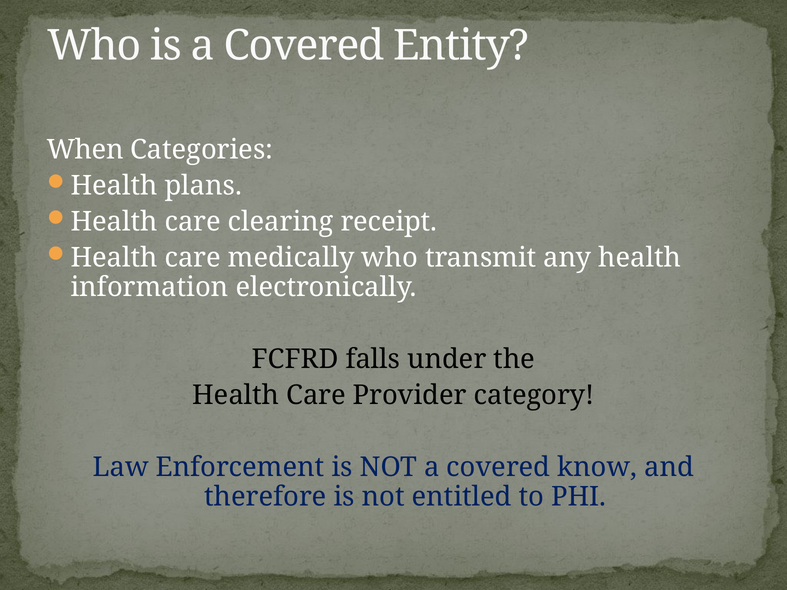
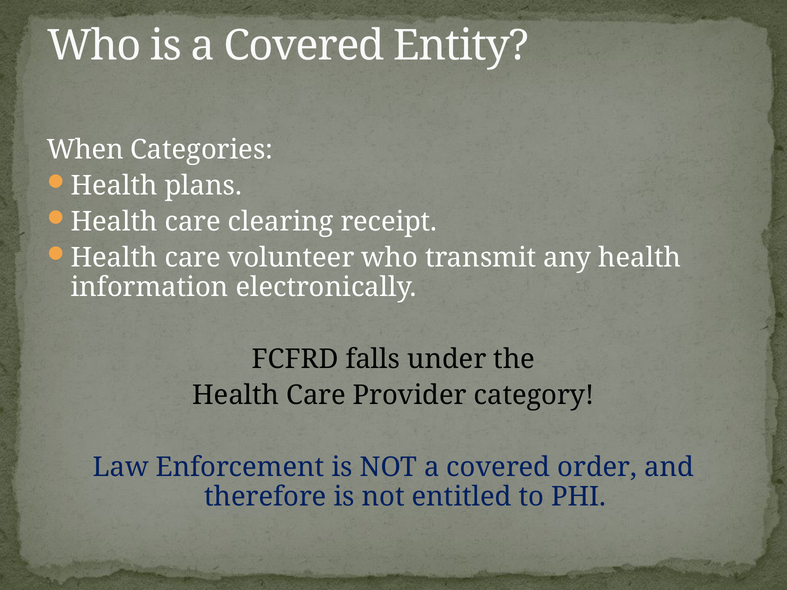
medically: medically -> volunteer
know: know -> order
